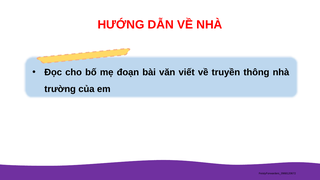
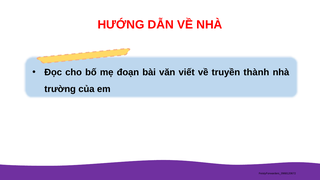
thông: thông -> thành
